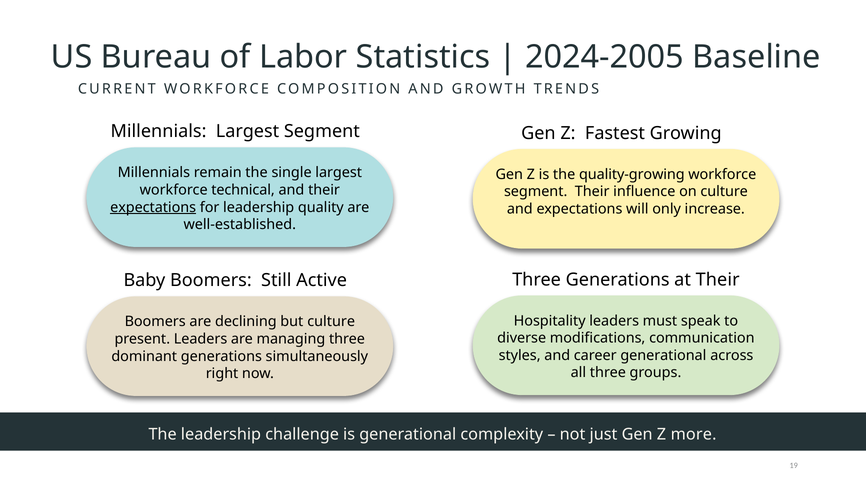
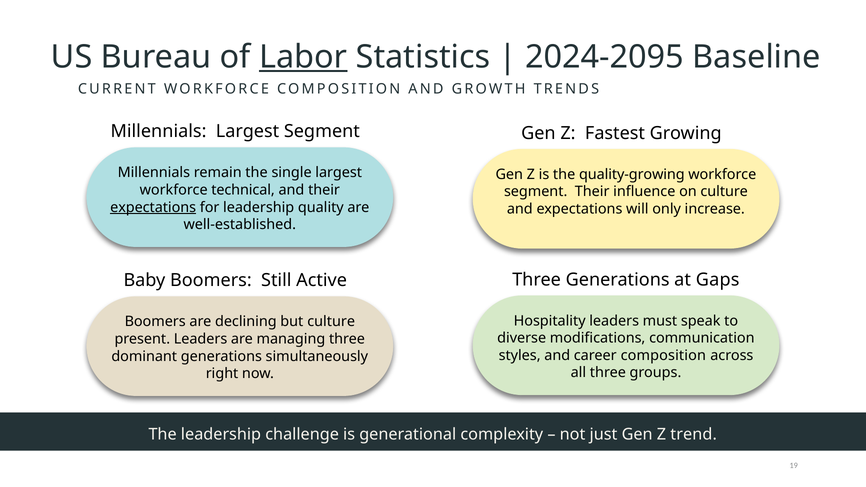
Labor underline: none -> present
2024-2005: 2024-2005 -> 2024-2095
at Their: Their -> Gaps
career generational: generational -> composition
more: more -> trend
